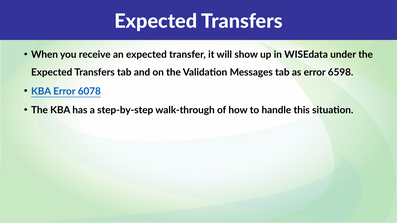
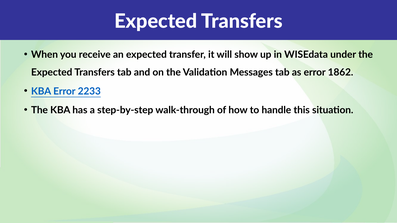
6598: 6598 -> 1862
6078: 6078 -> 2233
